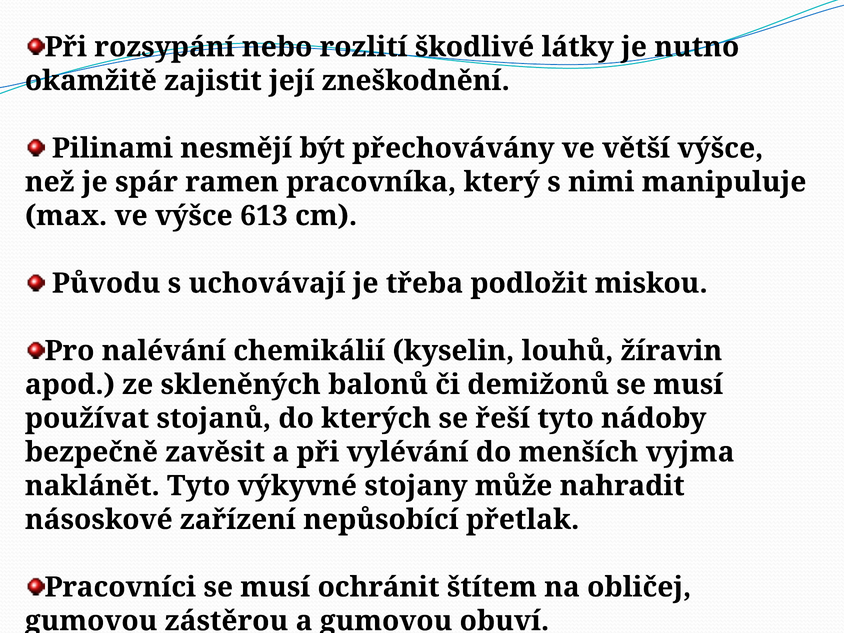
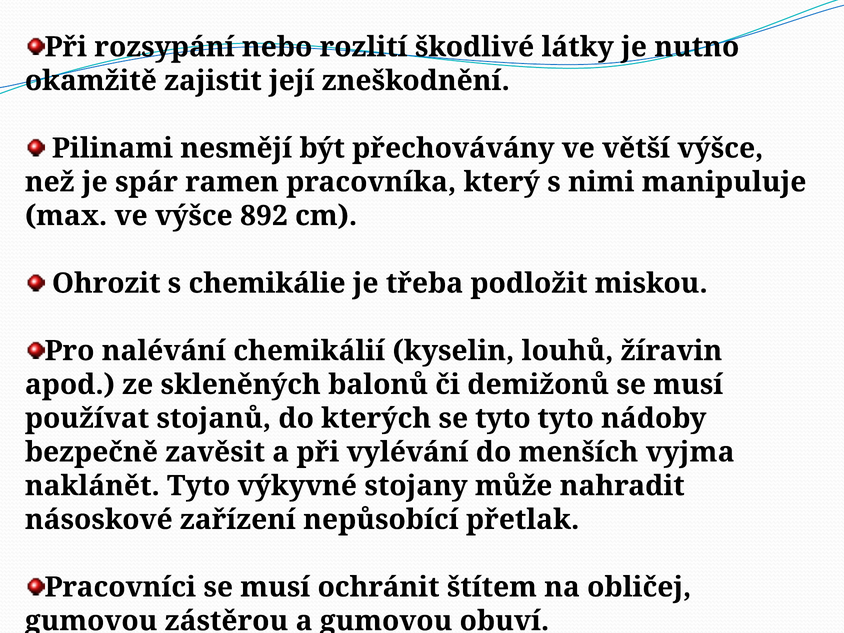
613: 613 -> 892
Původu: Původu -> Ohrozit
uchovávají: uchovávají -> chemikálie
se řeší: řeší -> tyto
